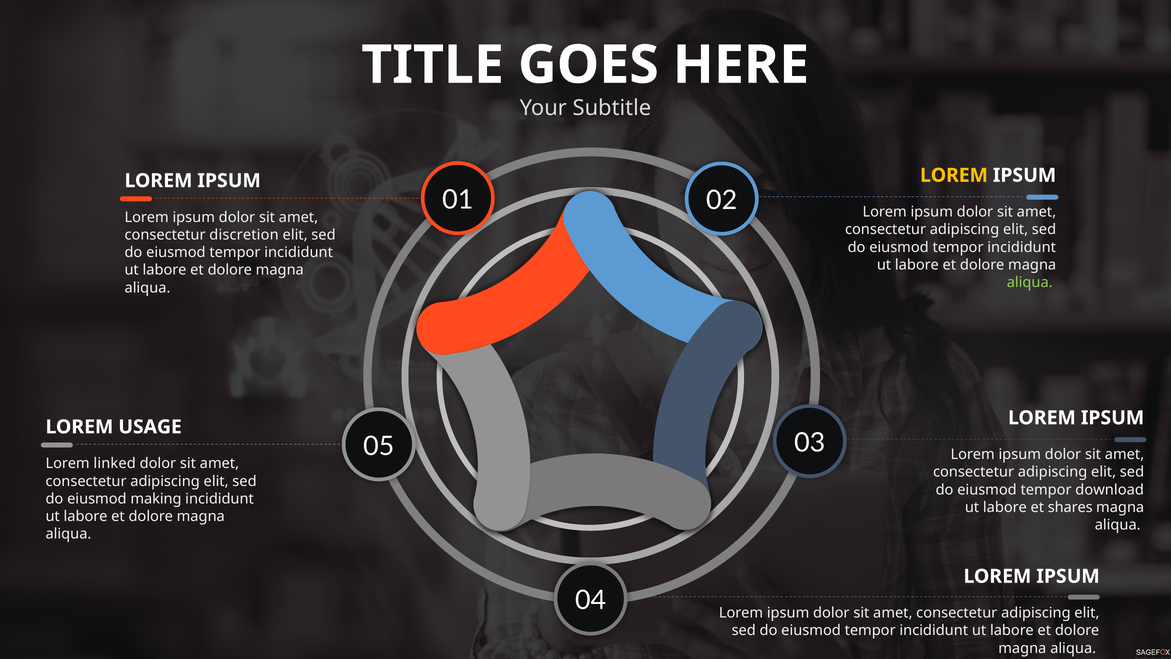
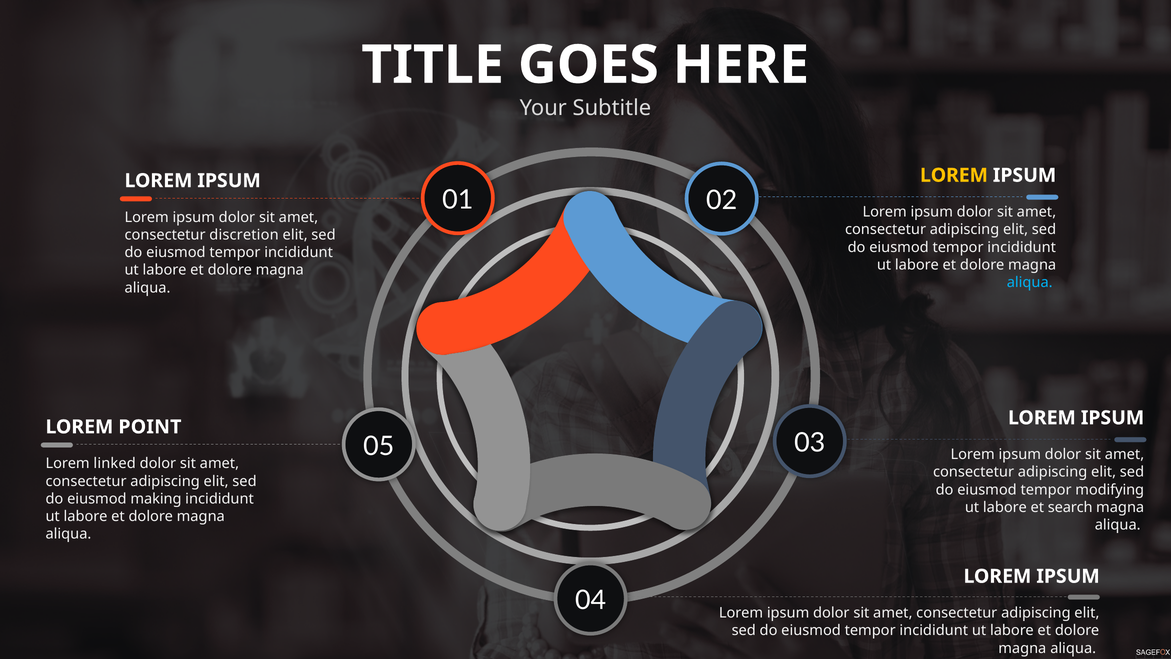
aliqua at (1030, 282) colour: light green -> light blue
USAGE: USAGE -> POINT
download: download -> modifying
shares: shares -> search
